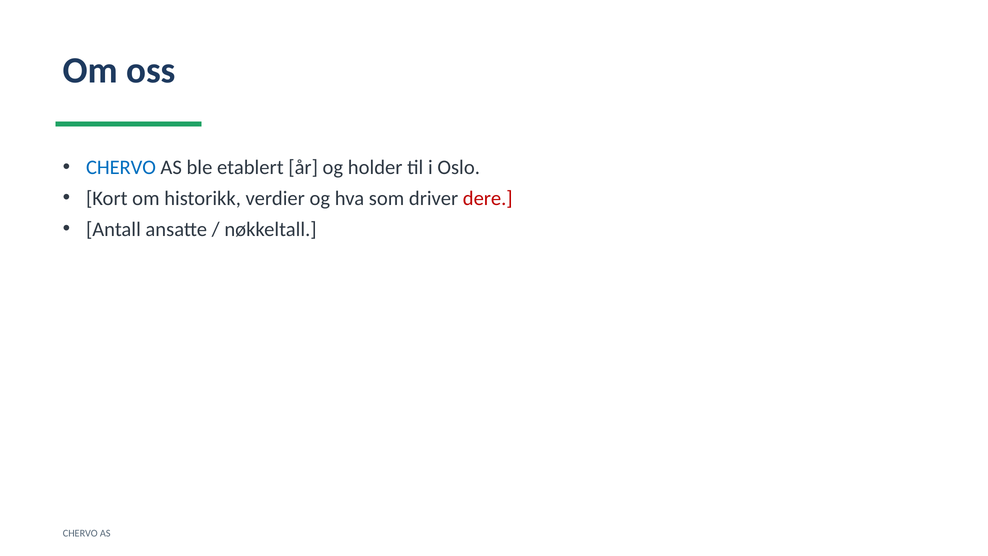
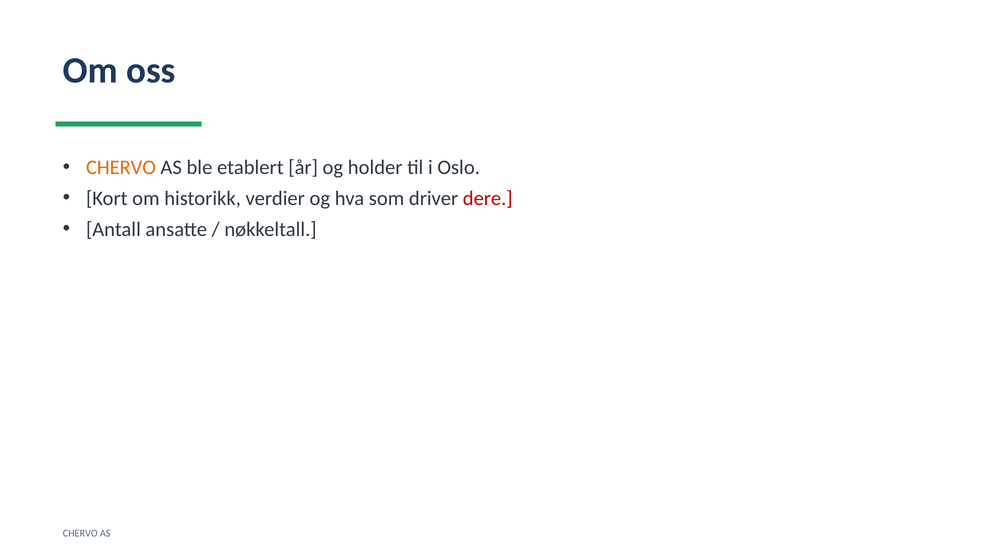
CHERVO at (121, 167) colour: blue -> orange
